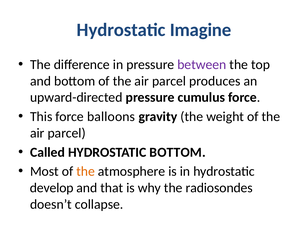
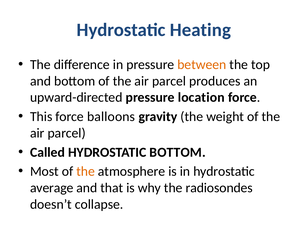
Imagine: Imagine -> Heating
between colour: purple -> orange
cumulus: cumulus -> location
develop: develop -> average
